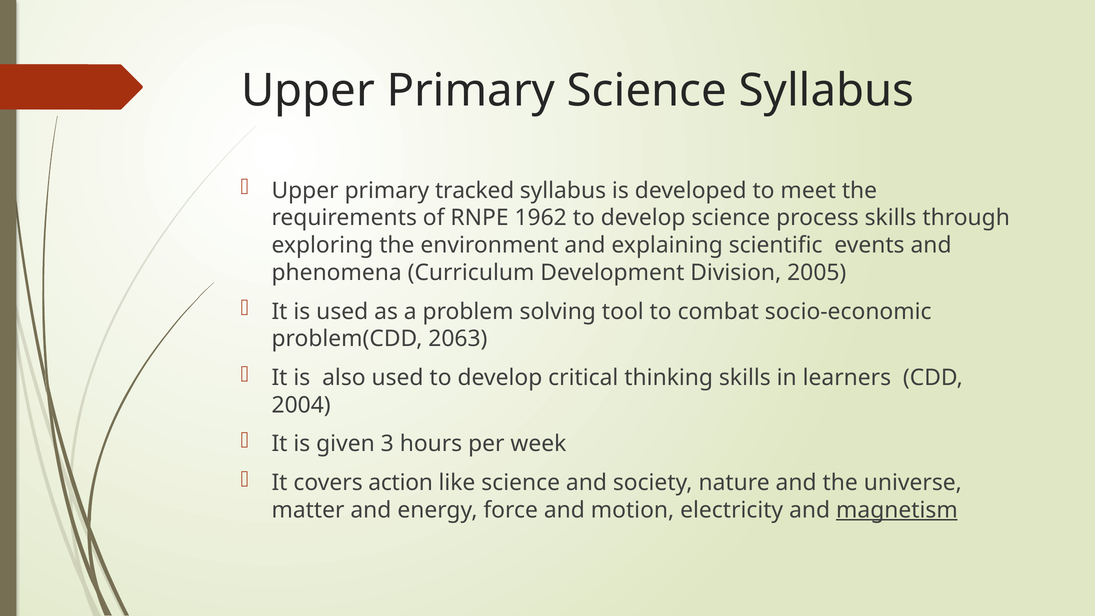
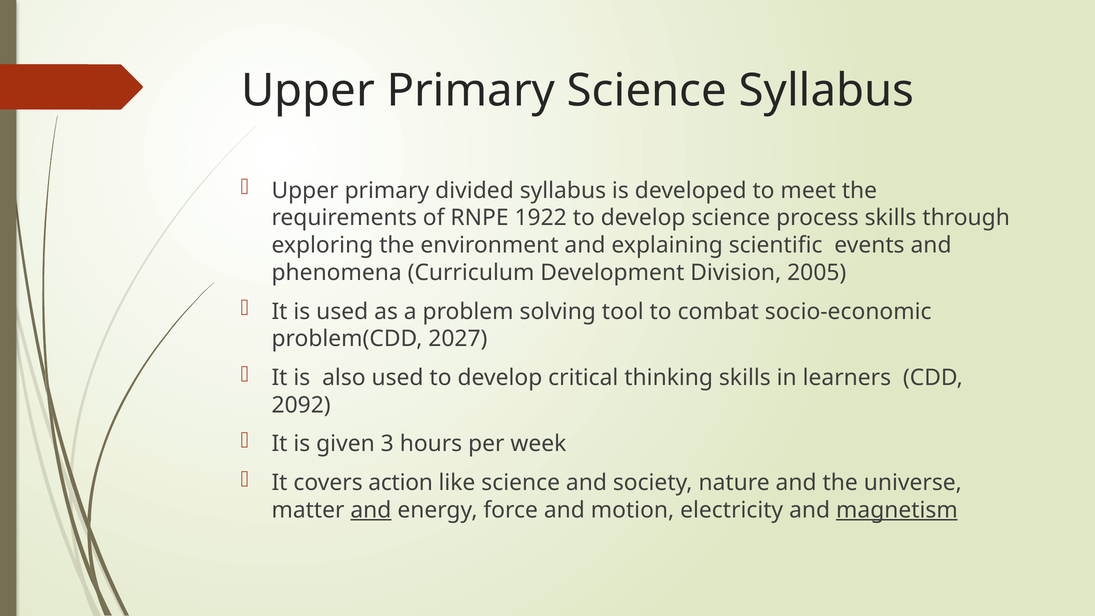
tracked: tracked -> divided
1962: 1962 -> 1922
2063: 2063 -> 2027
2004: 2004 -> 2092
and at (371, 510) underline: none -> present
